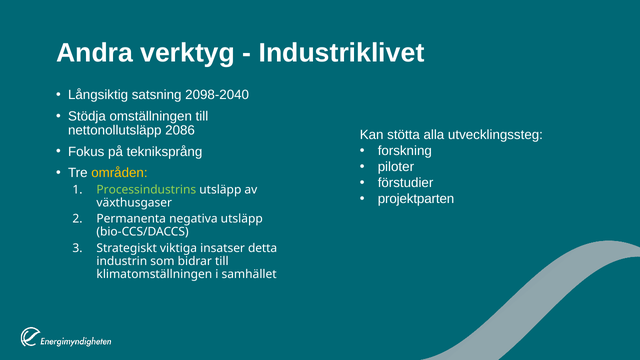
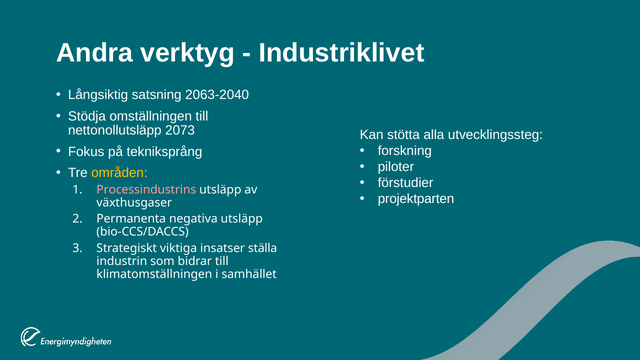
2098-2040: 2098-2040 -> 2063-2040
2086: 2086 -> 2073
Processindustrins colour: light green -> pink
detta: detta -> ställa
